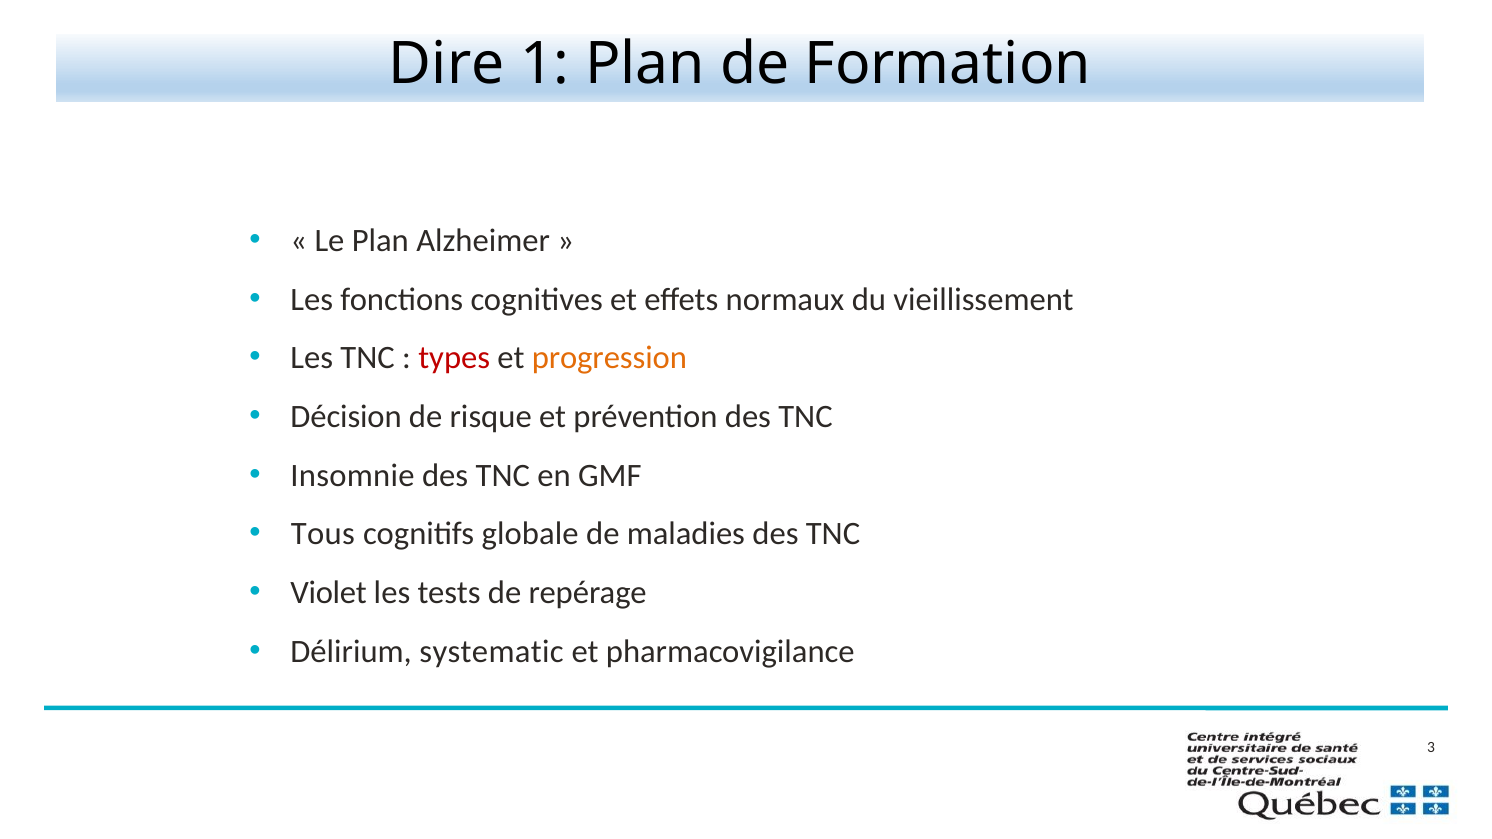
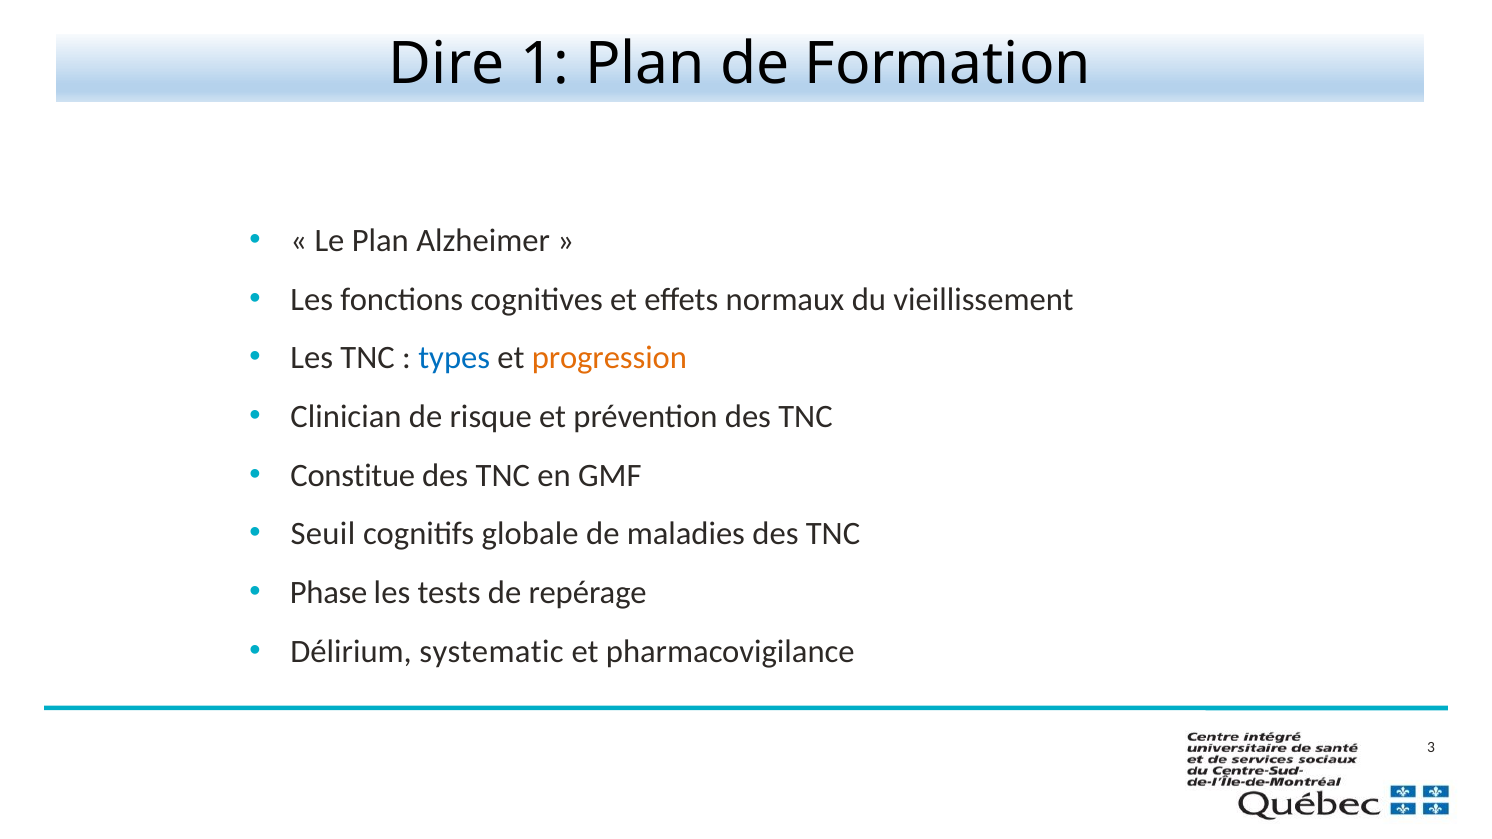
types colour: red -> blue
Décision: Décision -> Clinician
Insomnie: Insomnie -> Constitue
Tous: Tous -> Seuil
Violet: Violet -> Phase
